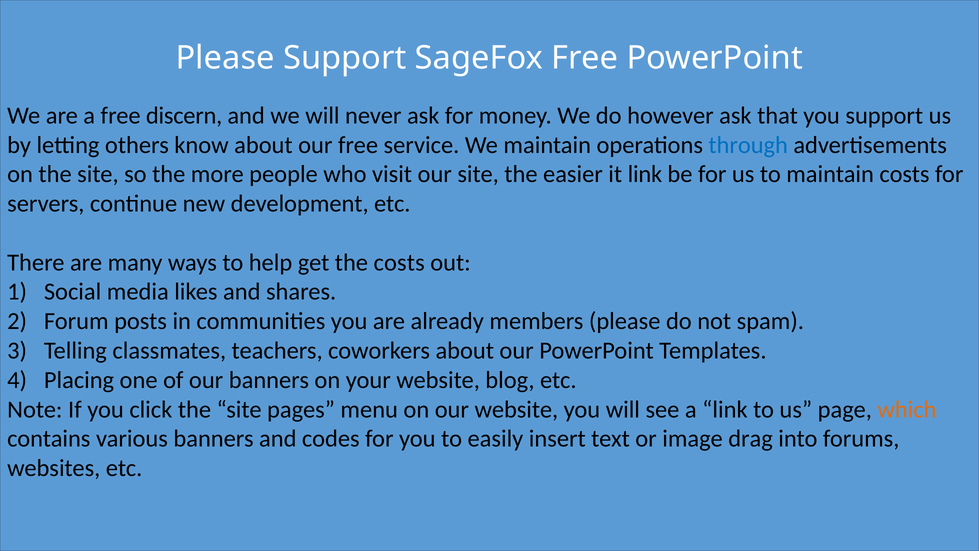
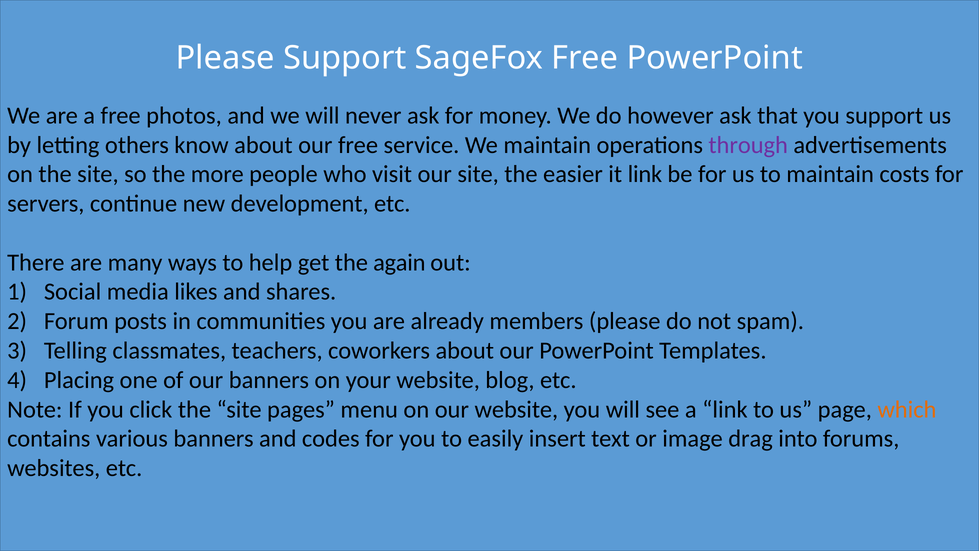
discern: discern -> photos
through colour: blue -> purple
the costs: costs -> again
